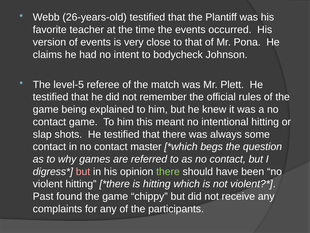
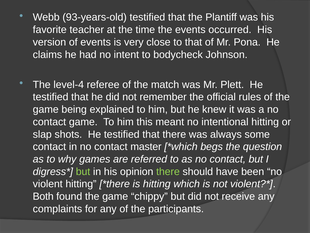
26-years-old: 26-years-old -> 93-years-old
level-5: level-5 -> level-4
but at (83, 171) colour: pink -> light green
Past: Past -> Both
